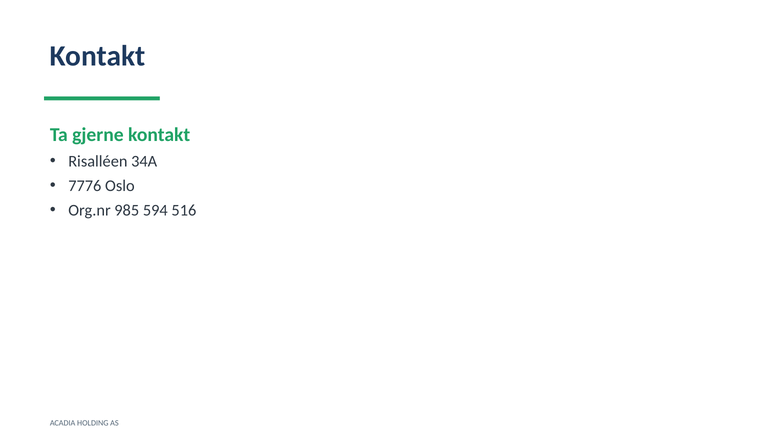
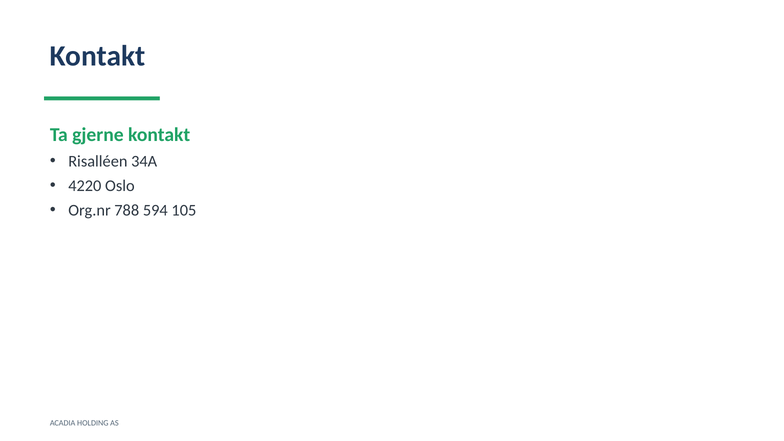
7776: 7776 -> 4220
985: 985 -> 788
516: 516 -> 105
